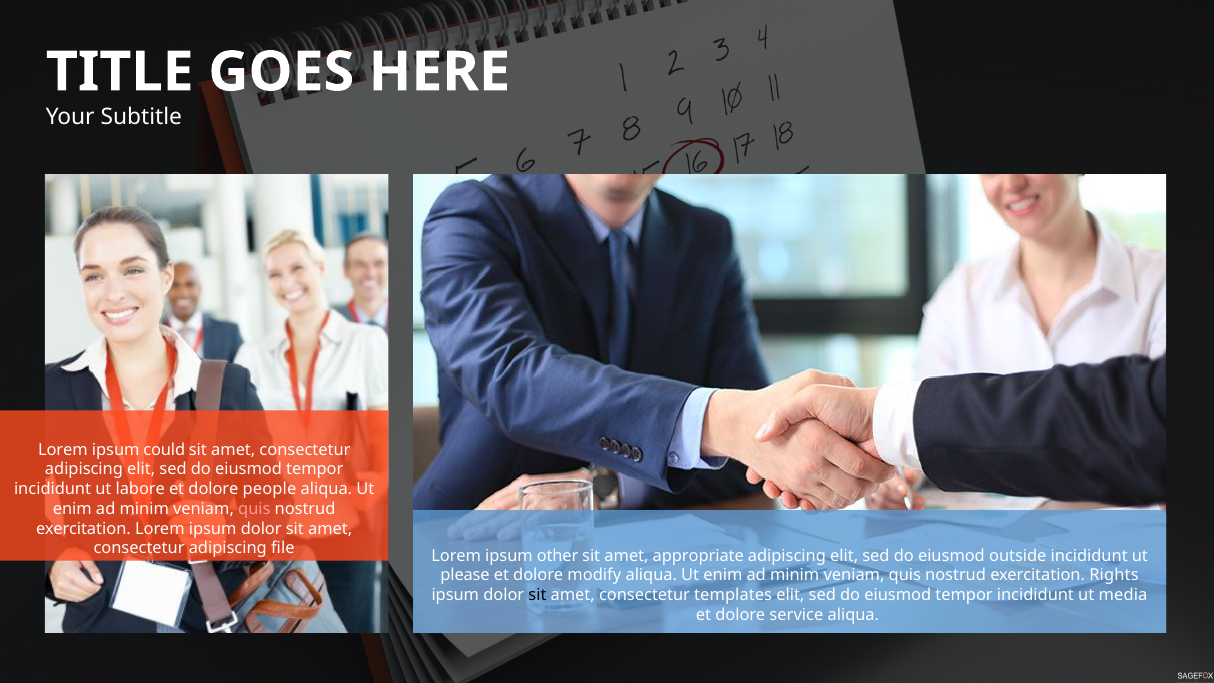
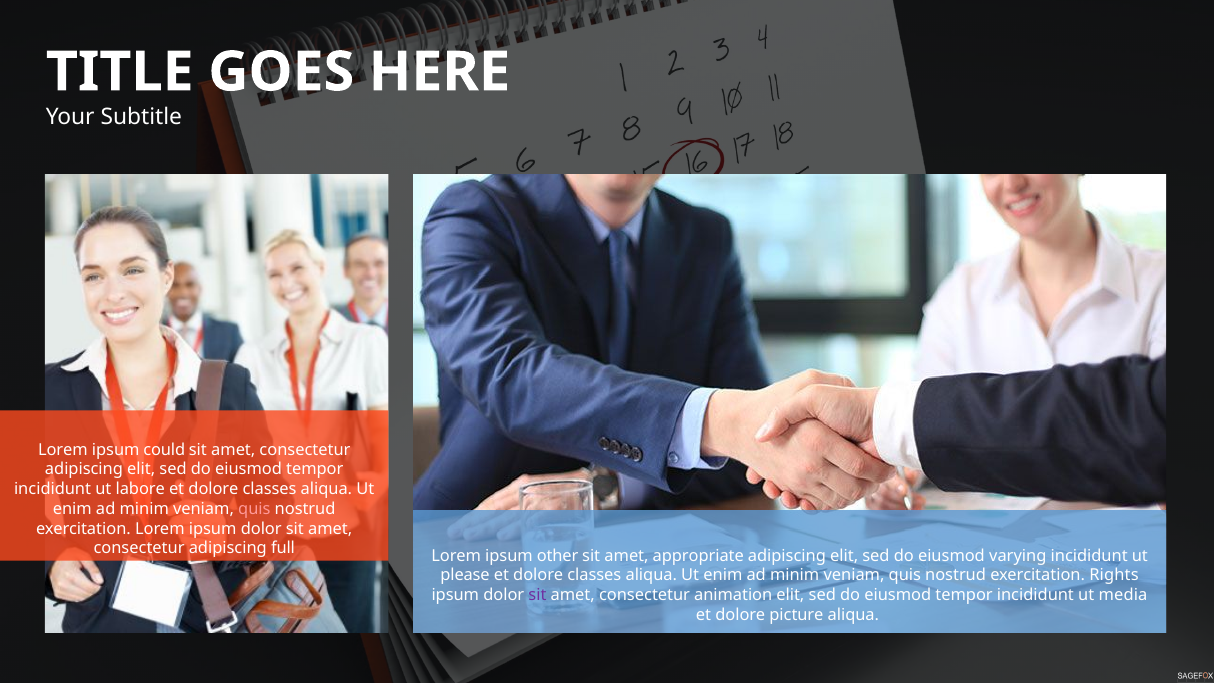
labore et dolore people: people -> classes
file: file -> full
outside: outside -> varying
modify at (594, 575): modify -> classes
sit at (537, 595) colour: black -> purple
templates: templates -> animation
service: service -> picture
